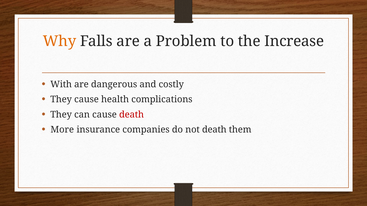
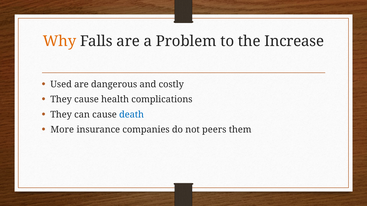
With: With -> Used
death at (132, 115) colour: red -> blue
not death: death -> peers
